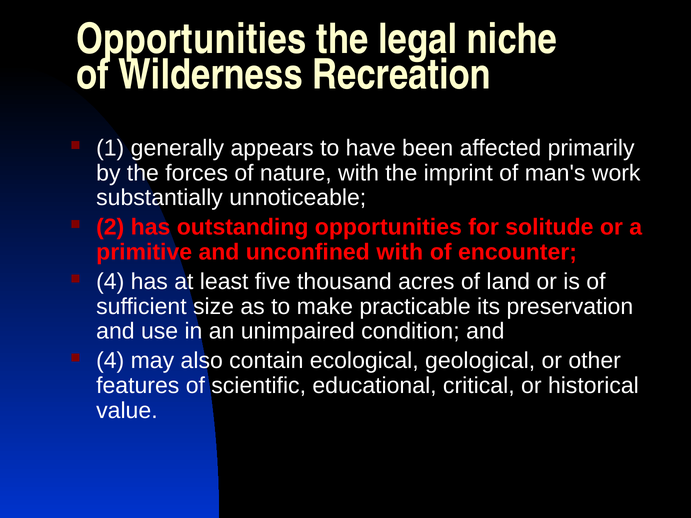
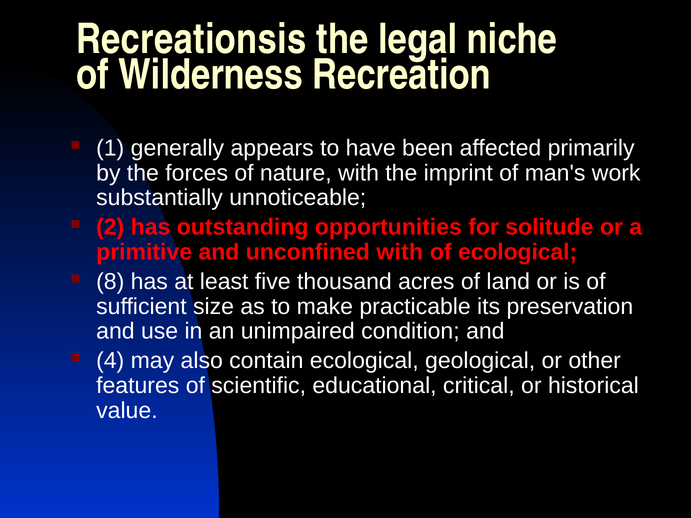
Opportunities at (191, 39): Opportunities -> Recreationsis
of encounter: encounter -> ecological
4 at (110, 282): 4 -> 8
